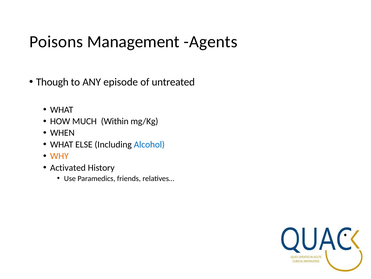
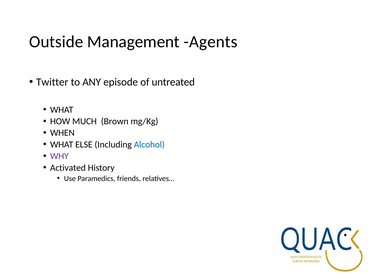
Poisons: Poisons -> Outside
Though: Though -> Twitter
Within: Within -> Brown
WHY colour: orange -> purple
